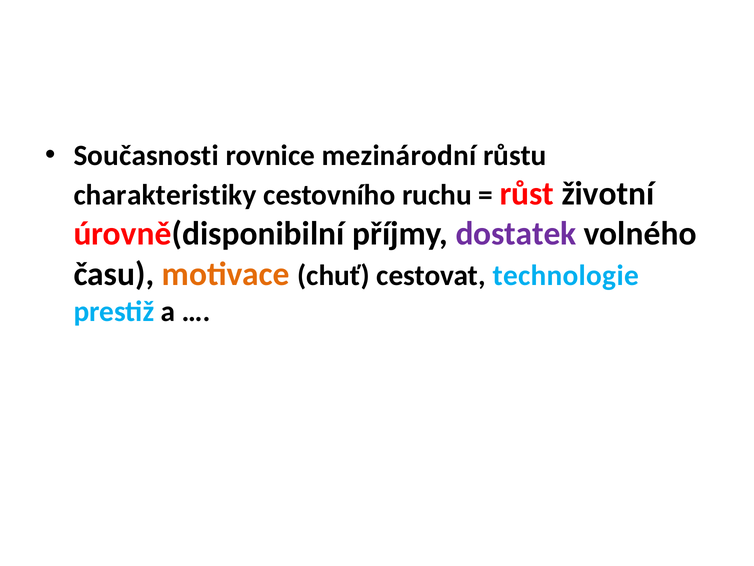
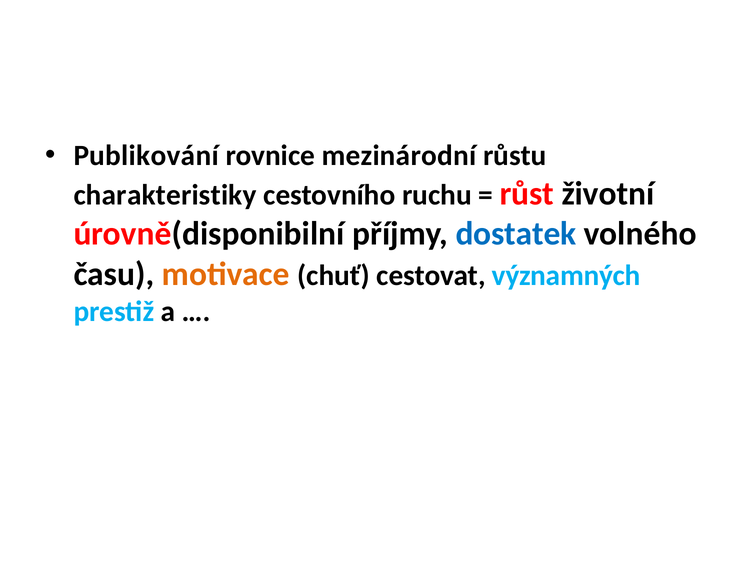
Současnosti: Současnosti -> Publikování
dostatek colour: purple -> blue
technologie: technologie -> významných
